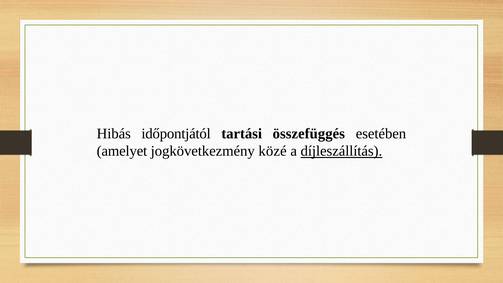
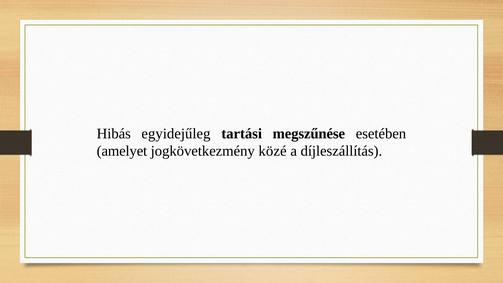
időpontjától: időpontjától -> egyidejűleg
összefüggés: összefüggés -> megszűnése
díjleszállítás underline: present -> none
